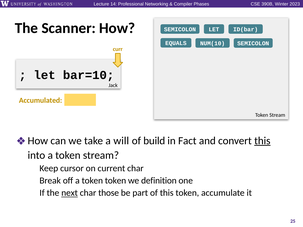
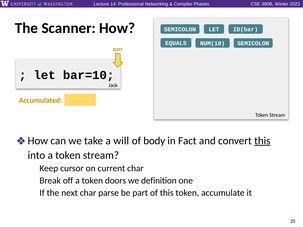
build: build -> body
token token: token -> doors
next underline: present -> none
those: those -> parse
